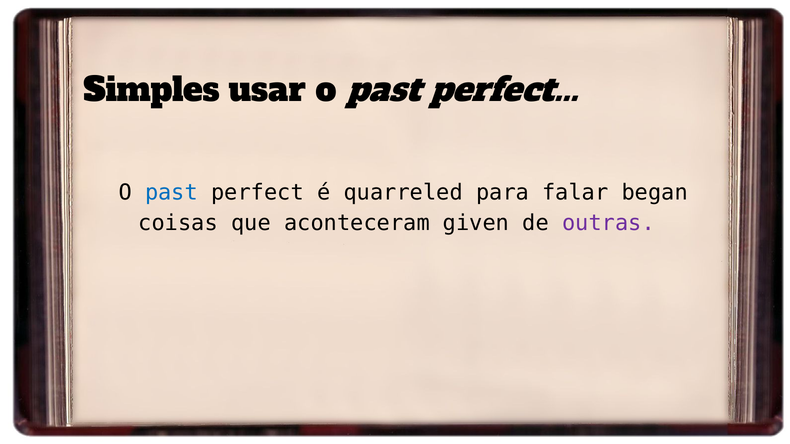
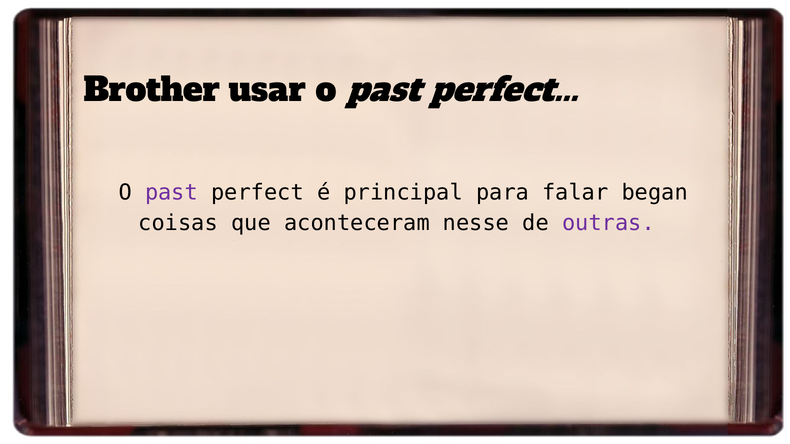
Simples: Simples -> Brother
past at (171, 193) colour: blue -> purple
quarreled: quarreled -> principal
given: given -> nesse
